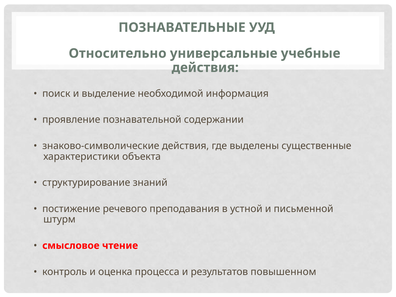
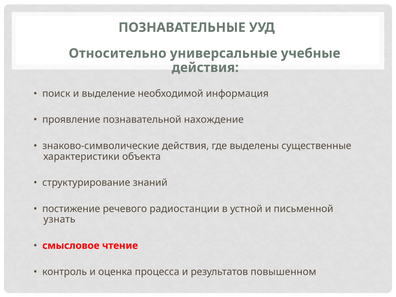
содержании: содержании -> нахождение
преподавания: преподавания -> радиостанции
штурм: штурм -> узнать
